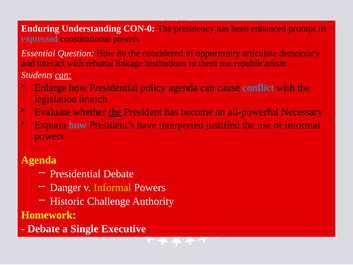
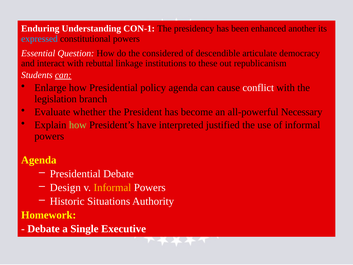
CON-0: CON-0 -> CON-1
prompt: prompt -> another
opportunity: opportunity -> descendible
them: them -> these
conflict colour: light blue -> white
the at (115, 112) underline: present -> none
how at (78, 125) colour: light blue -> light green
Danger: Danger -> Design
Challenge: Challenge -> Situations
